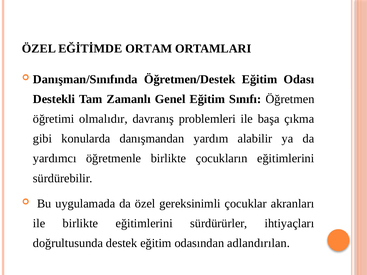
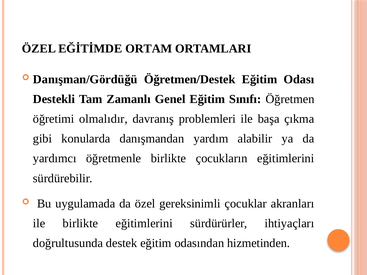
Danışman/Sınıfında: Danışman/Sınıfında -> Danışman/Gördüğü
adlandırılan: adlandırılan -> hizmetinden
